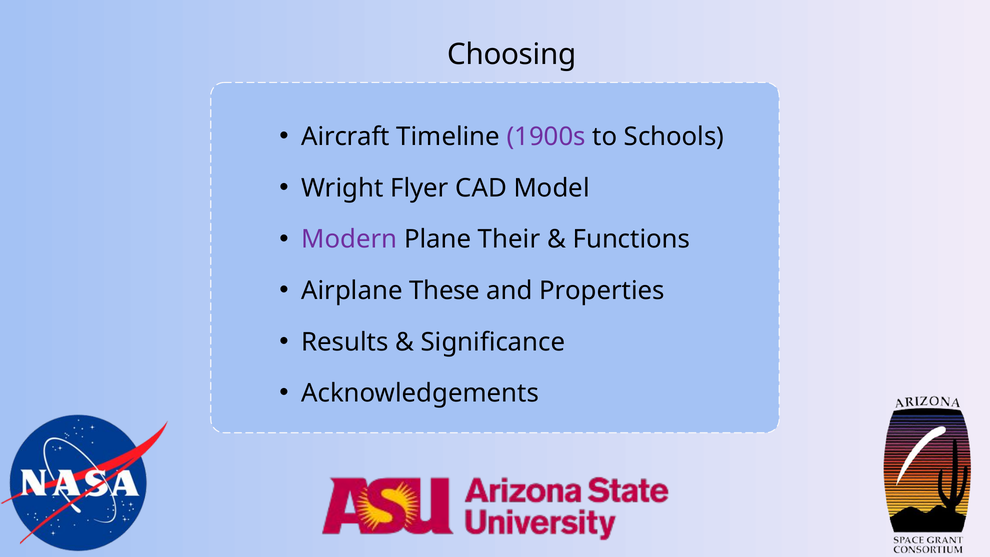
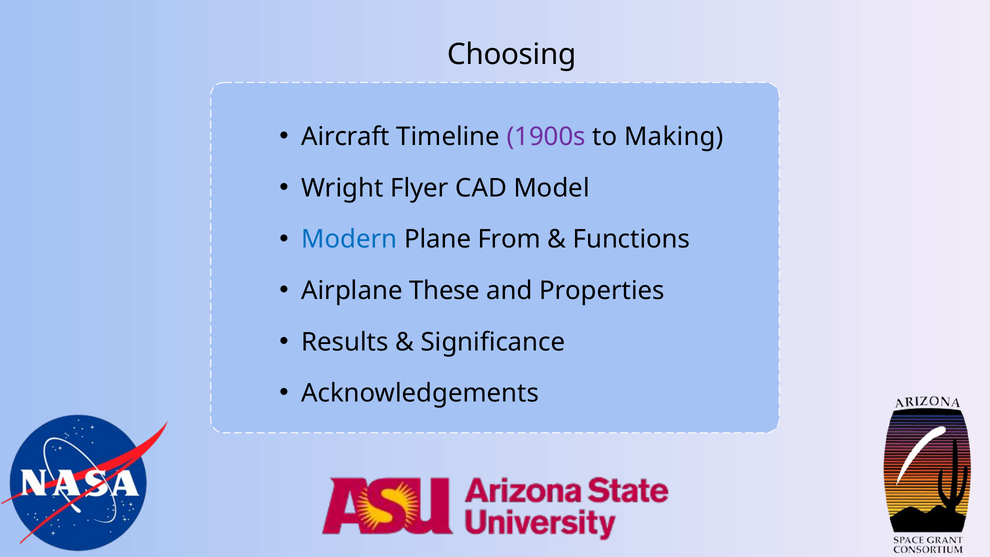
Schools: Schools -> Making
Modern colour: purple -> blue
Their: Their -> From
